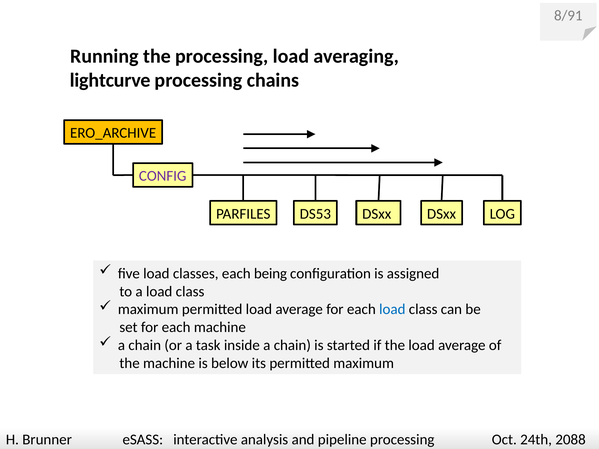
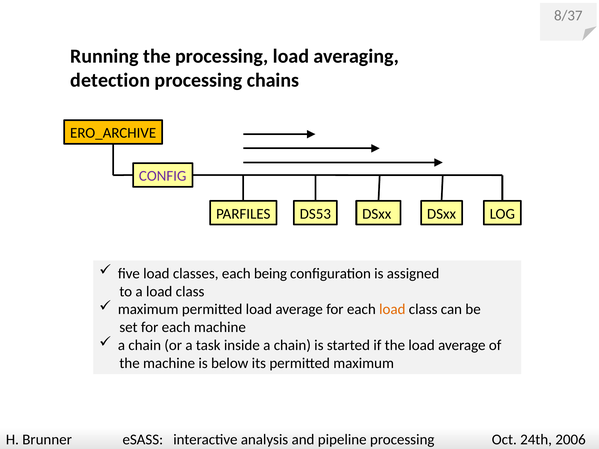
8/91: 8/91 -> 8/37
lightcurve: lightcurve -> detection
load at (392, 310) colour: blue -> orange
2088: 2088 -> 2006
